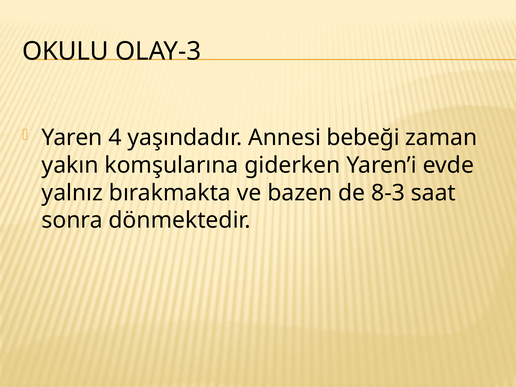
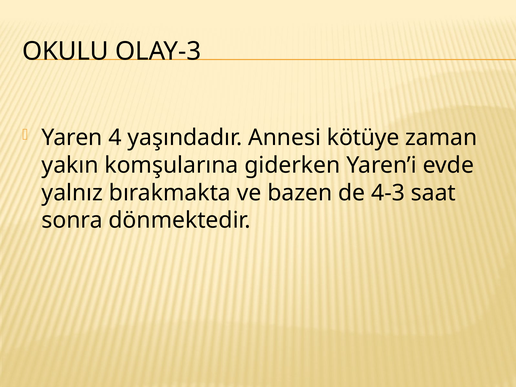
bebeği: bebeği -> kötüye
8-3: 8-3 -> 4-3
